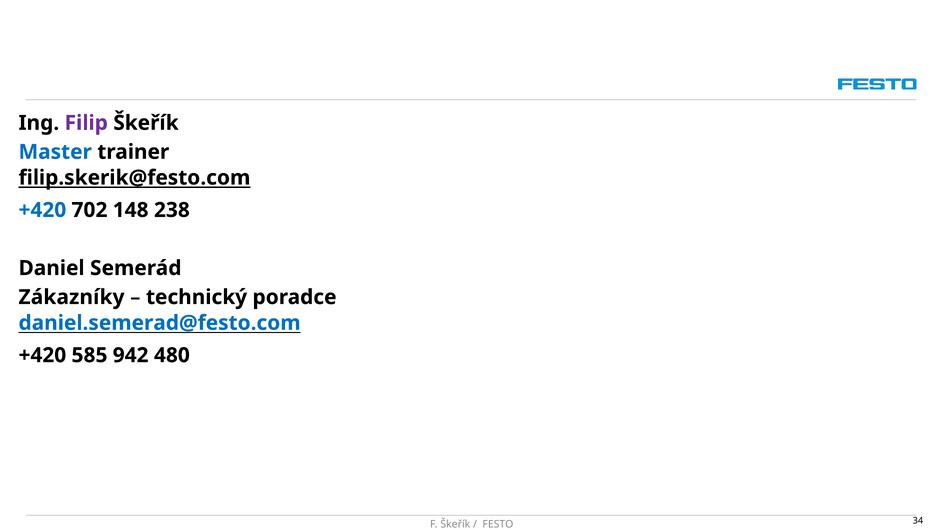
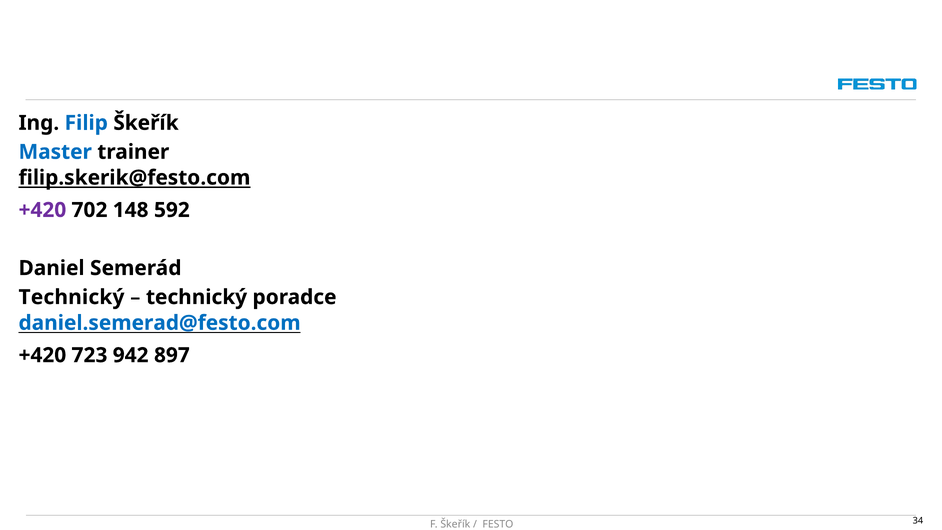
Filip colour: purple -> blue
+420 at (42, 210) colour: blue -> purple
238: 238 -> 592
Zákazníky at (72, 297): Zákazníky -> Technický
585: 585 -> 723
480: 480 -> 897
